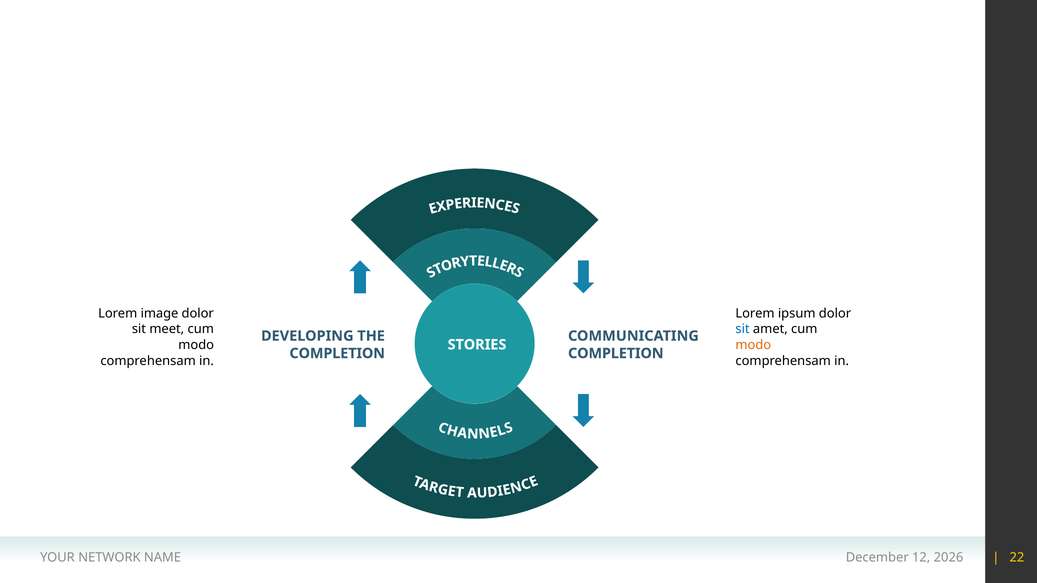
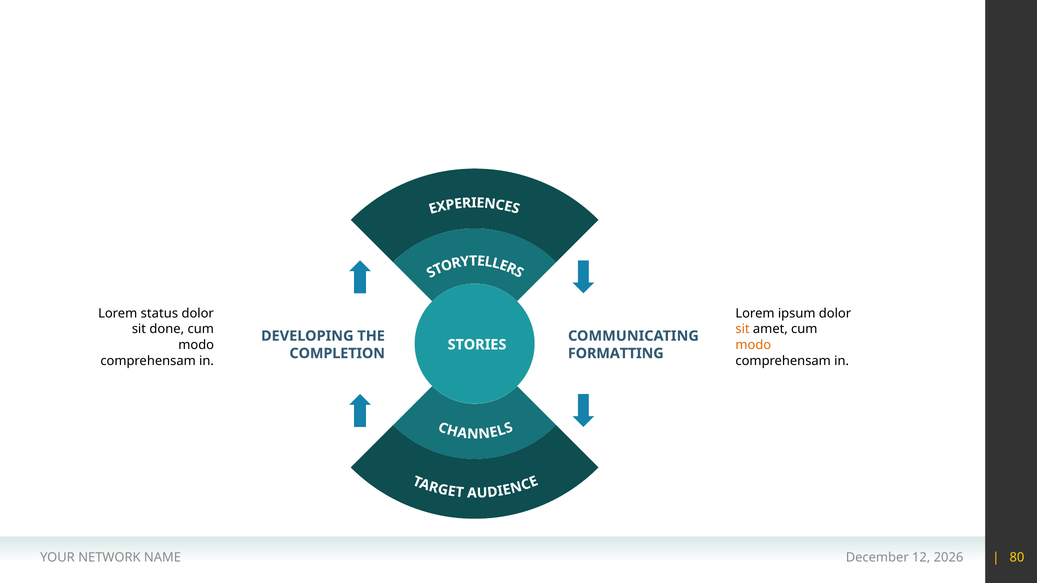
image: image -> status
meet: meet -> done
sit at (743, 329) colour: blue -> orange
COMPLETION at (616, 354): COMPLETION -> FORMATTING
22: 22 -> 80
